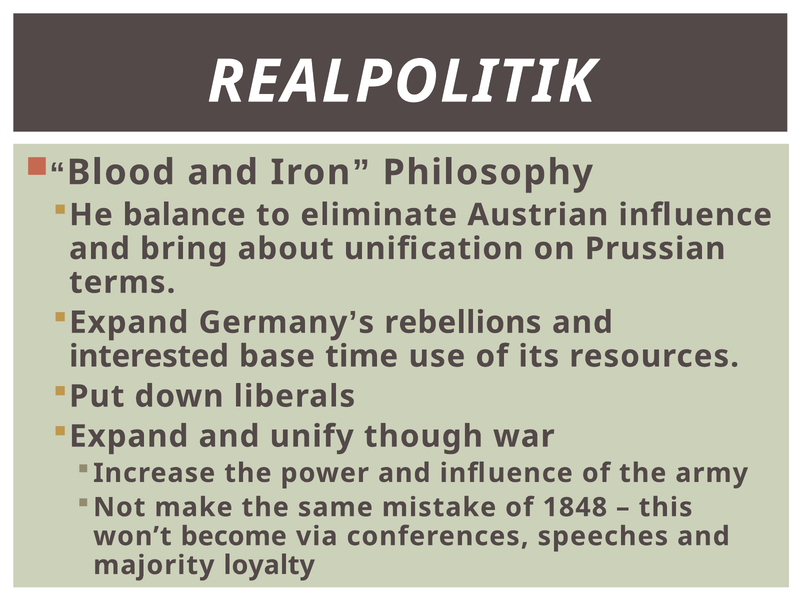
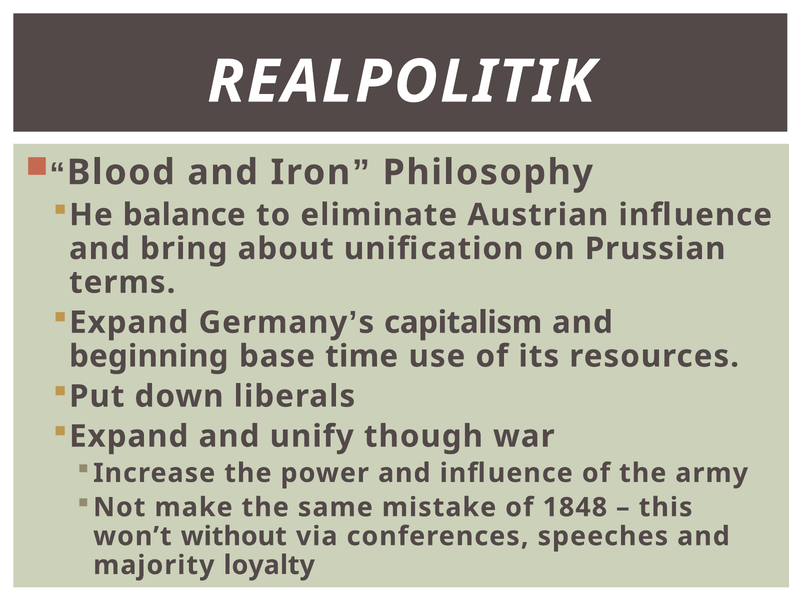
rebellions: rebellions -> capitalism
interested: interested -> beginning
become: become -> without
